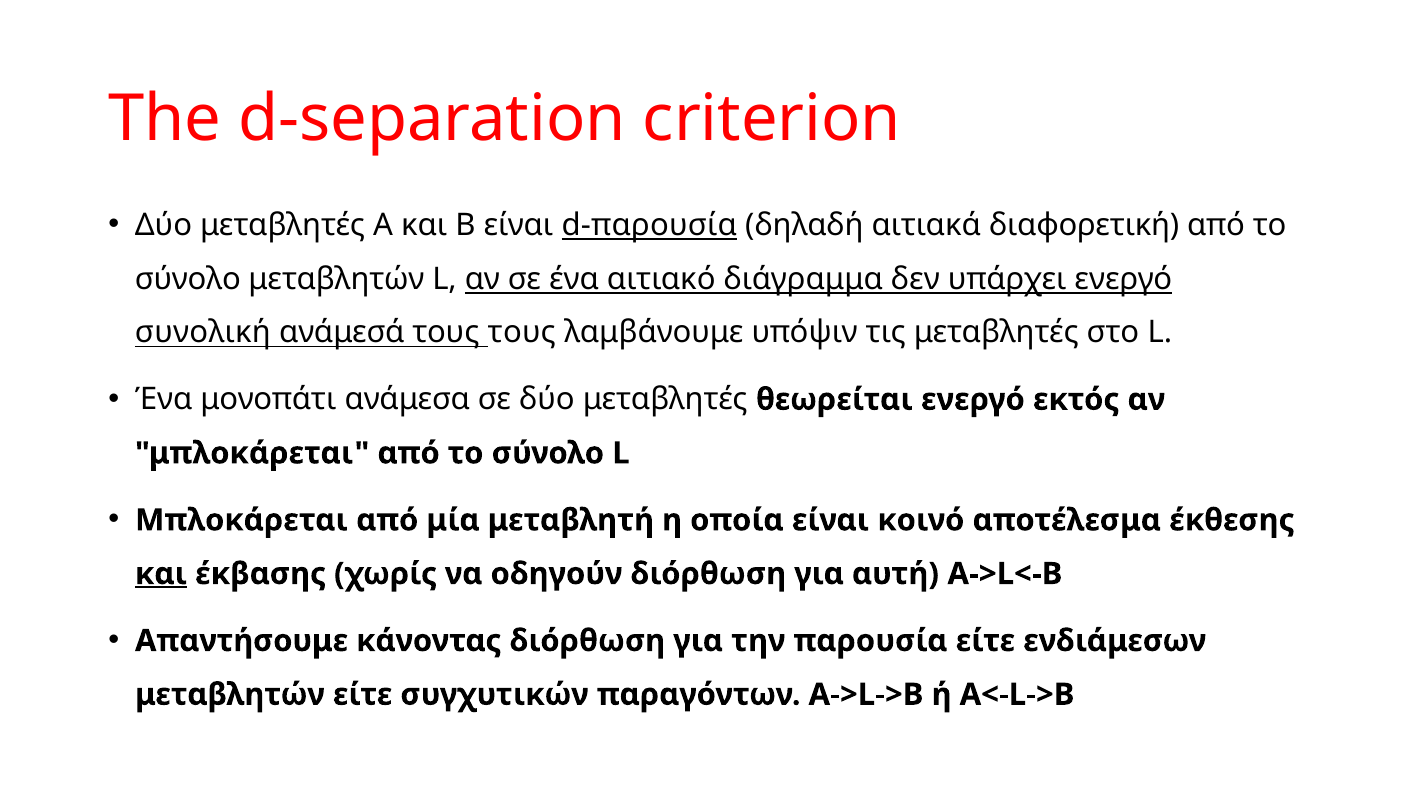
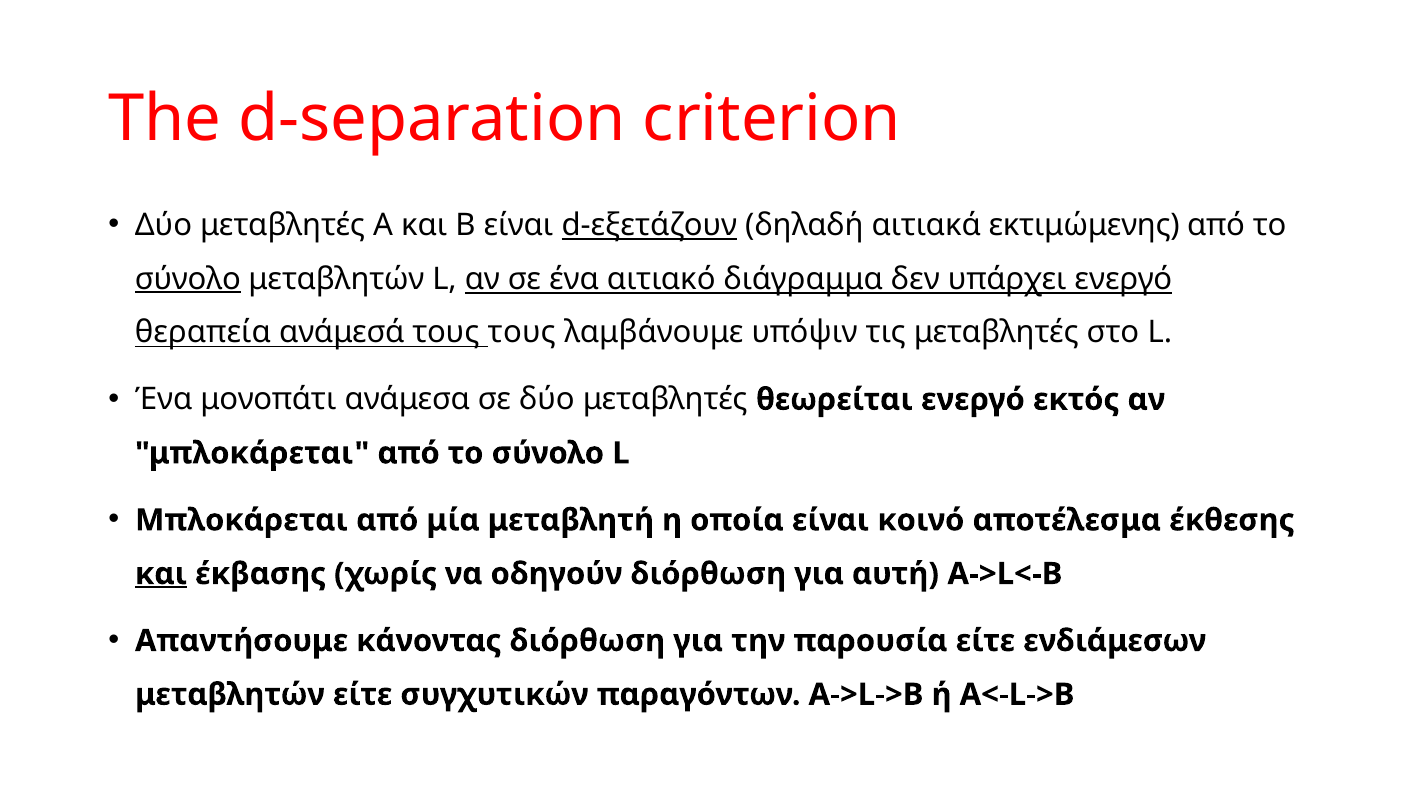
d-παρουσία: d-παρουσία -> d-εξετάζουν
διαφορετική: διαφορετική -> εκτιμώμενης
σύνολο at (188, 279) underline: none -> present
συνολική: συνολική -> θεραπεία
